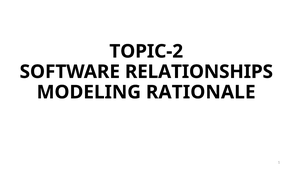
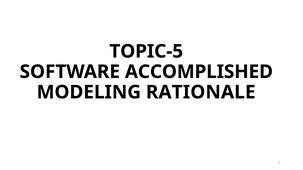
TOPIC-2: TOPIC-2 -> TOPIC-5
RELATIONSHIPS: RELATIONSHIPS -> ACCOMPLISHED
